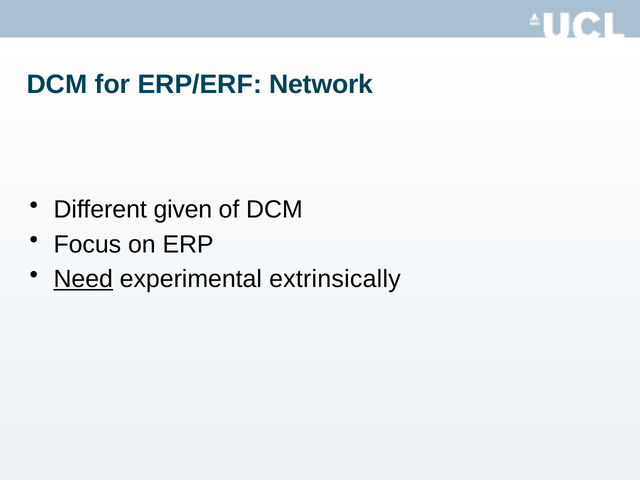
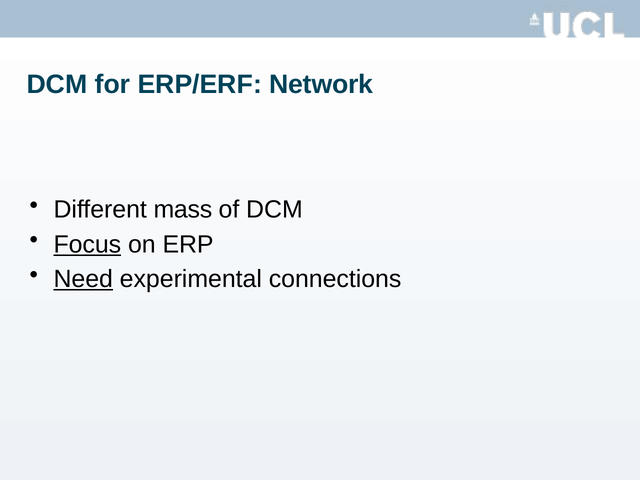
given: given -> mass
Focus underline: none -> present
extrinsically: extrinsically -> connections
